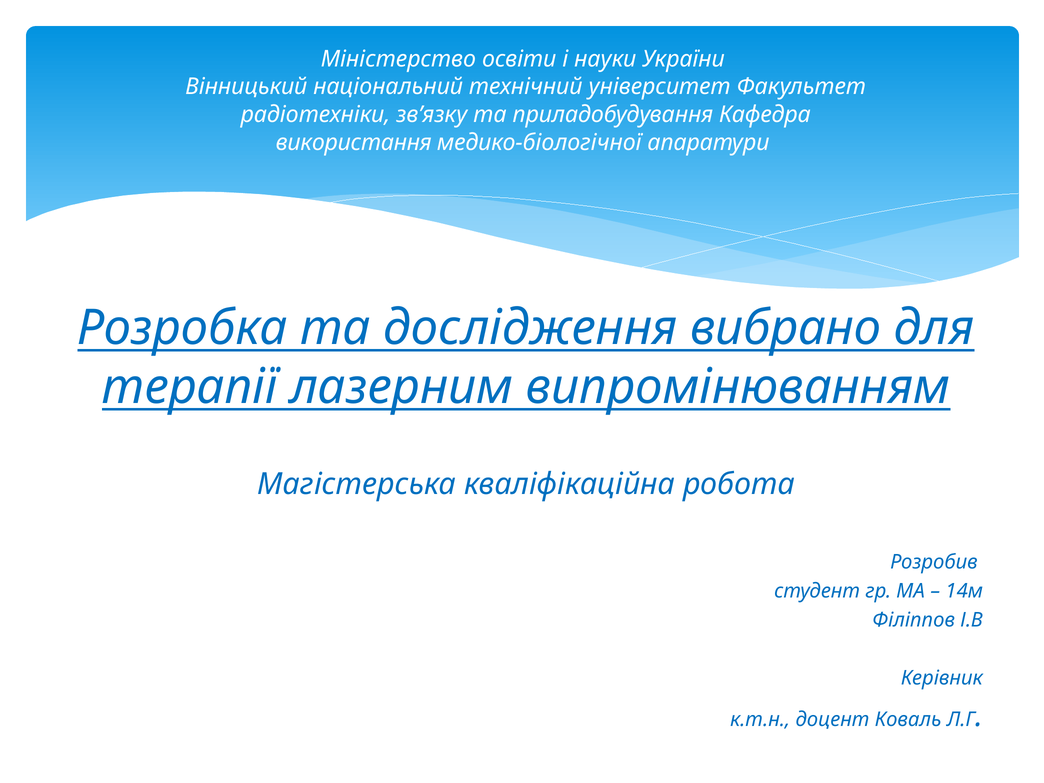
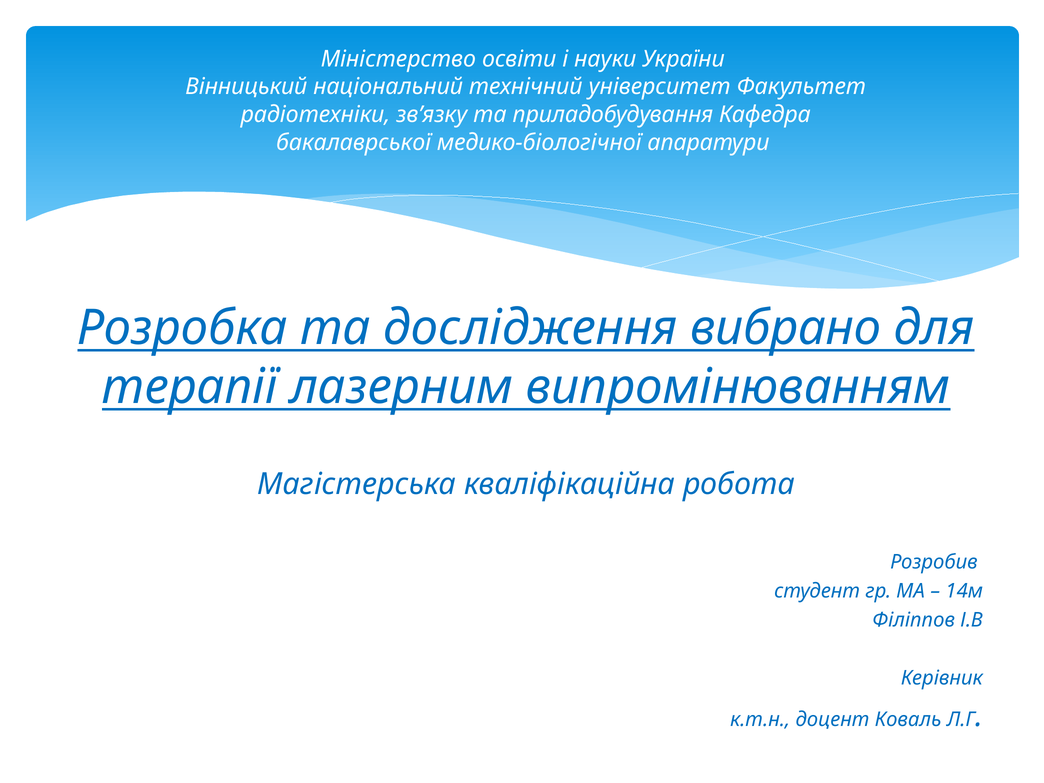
використання: використання -> бакалаврської
